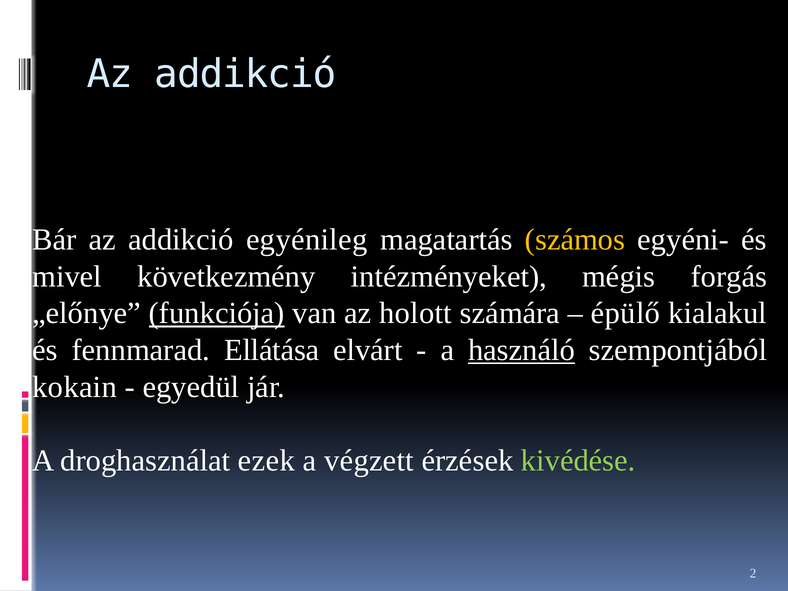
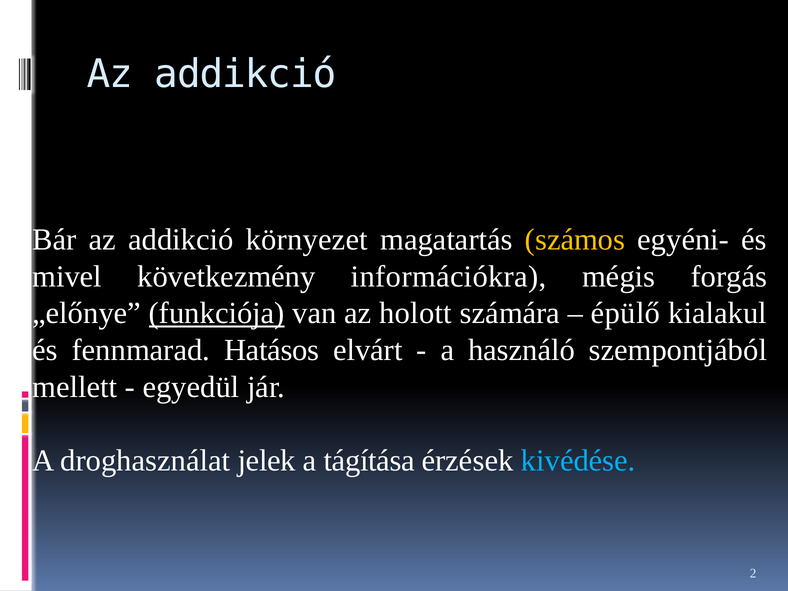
egyénileg: egyénileg -> környezet
intézményeket: intézményeket -> információkra
Ellátása: Ellátása -> Hatásos
használó underline: present -> none
kokain: kokain -> mellett
ezek: ezek -> jelek
végzett: végzett -> tágítása
kivédése colour: light green -> light blue
